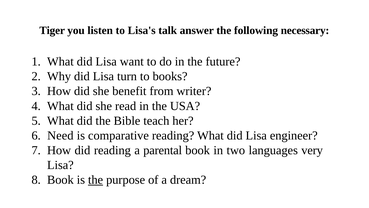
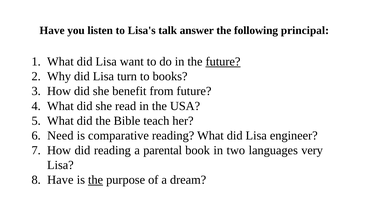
Tiger at (52, 30): Tiger -> Have
necessary: necessary -> principal
future at (223, 61) underline: none -> present
from writer: writer -> future
Book at (60, 180): Book -> Have
